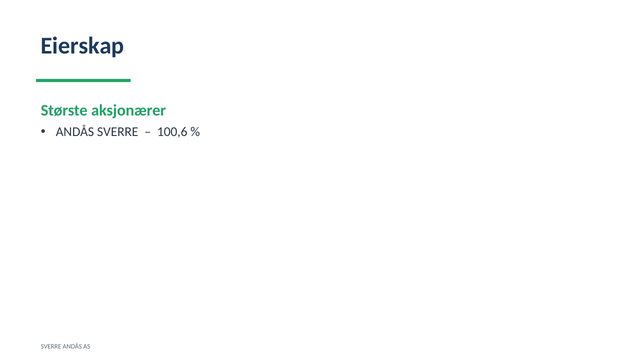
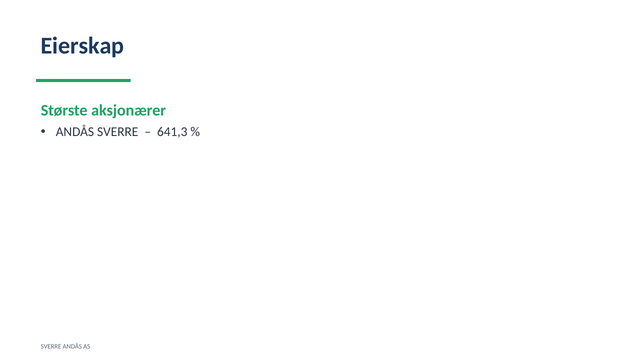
100,6: 100,6 -> 641,3
